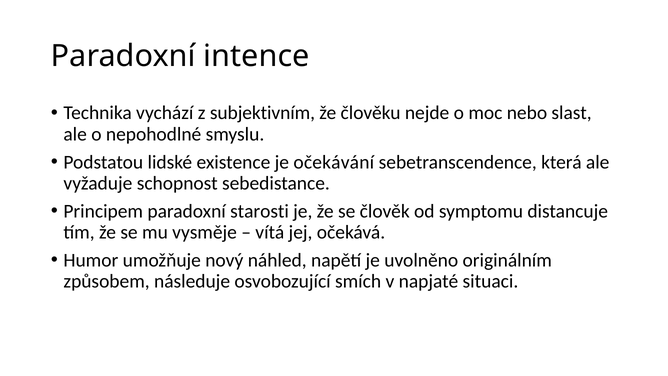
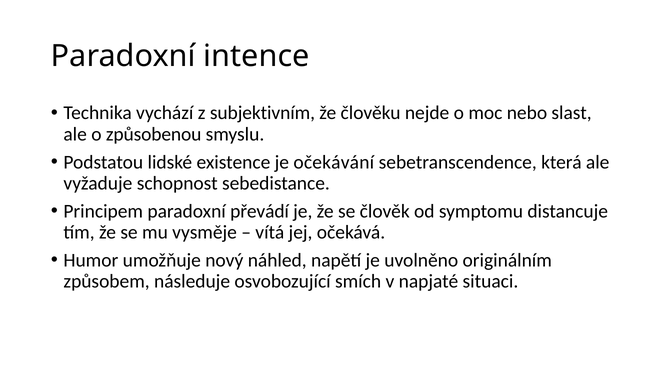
nepohodlné: nepohodlné -> způsobenou
starosti: starosti -> převádí
